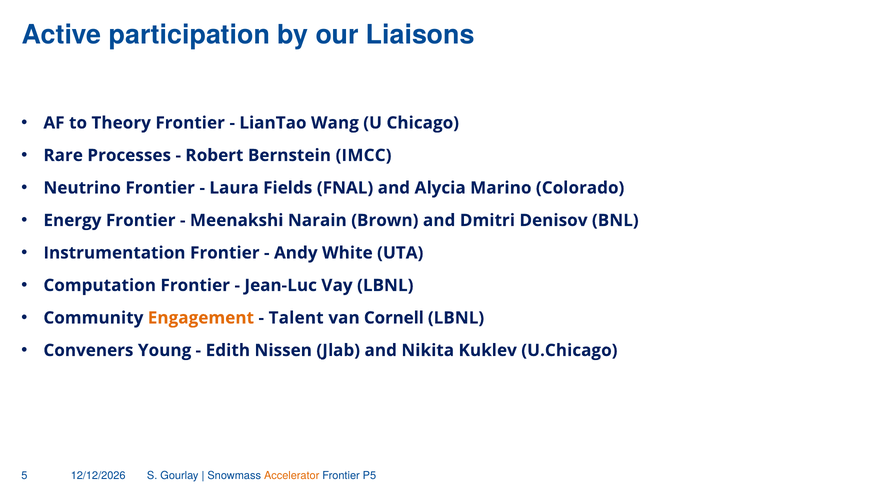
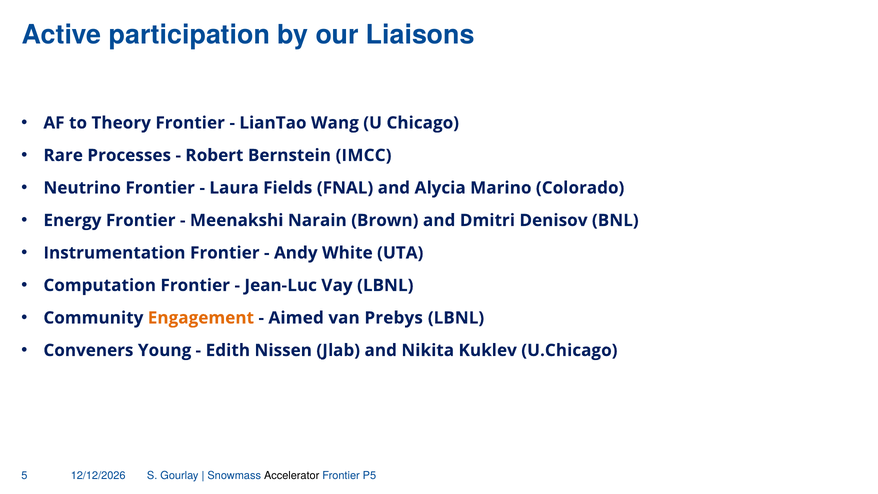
Talent: Talent -> Aimed
Cornell: Cornell -> Prebys
Accelerator colour: orange -> black
